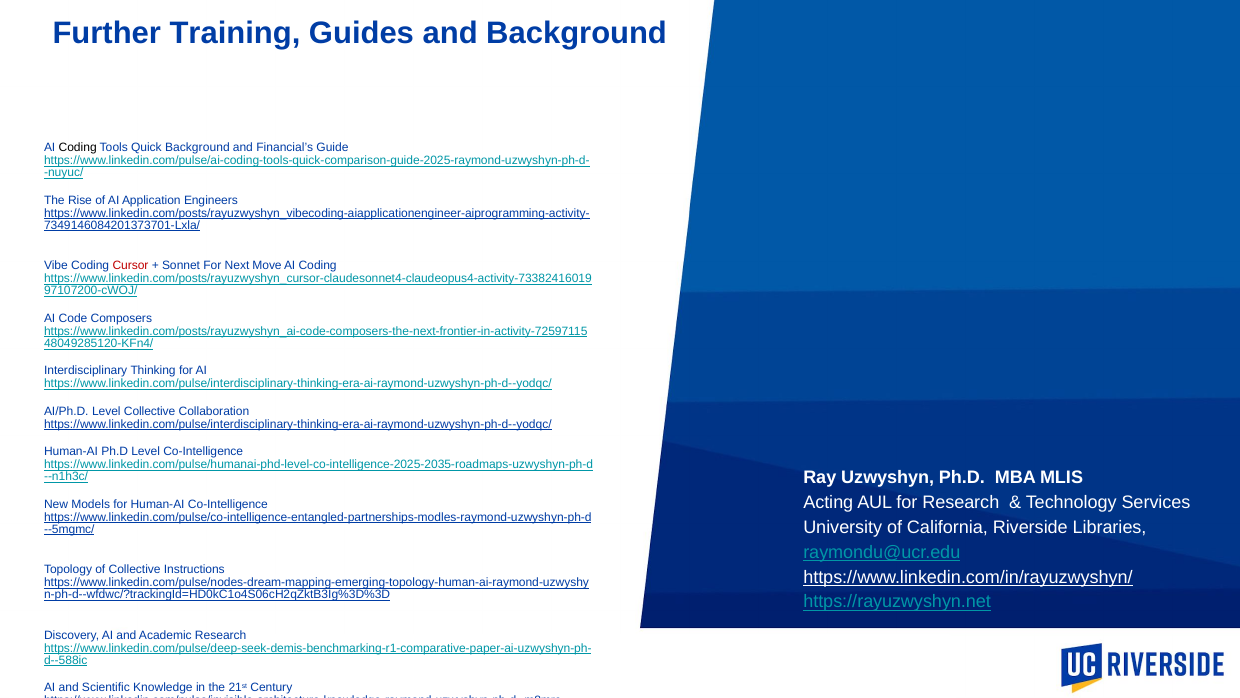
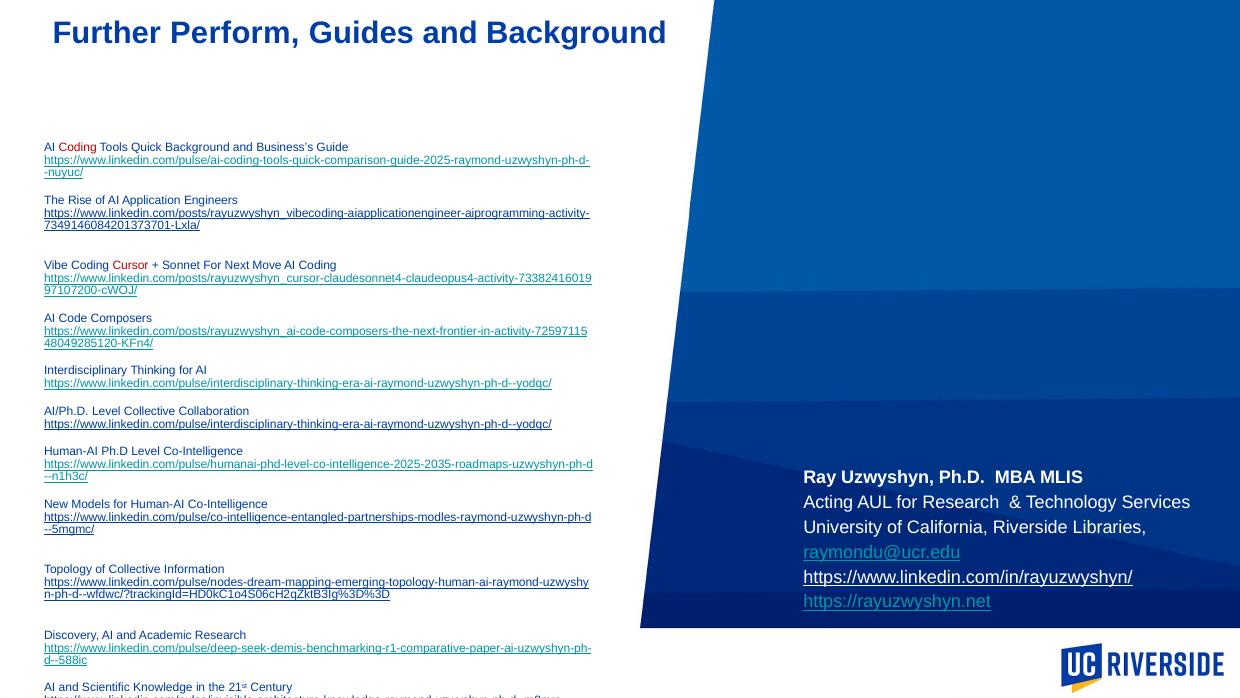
Training: Training -> Perform
Coding at (78, 148) colour: black -> red
Financial’s: Financial’s -> Business’s
Instructions: Instructions -> Information
